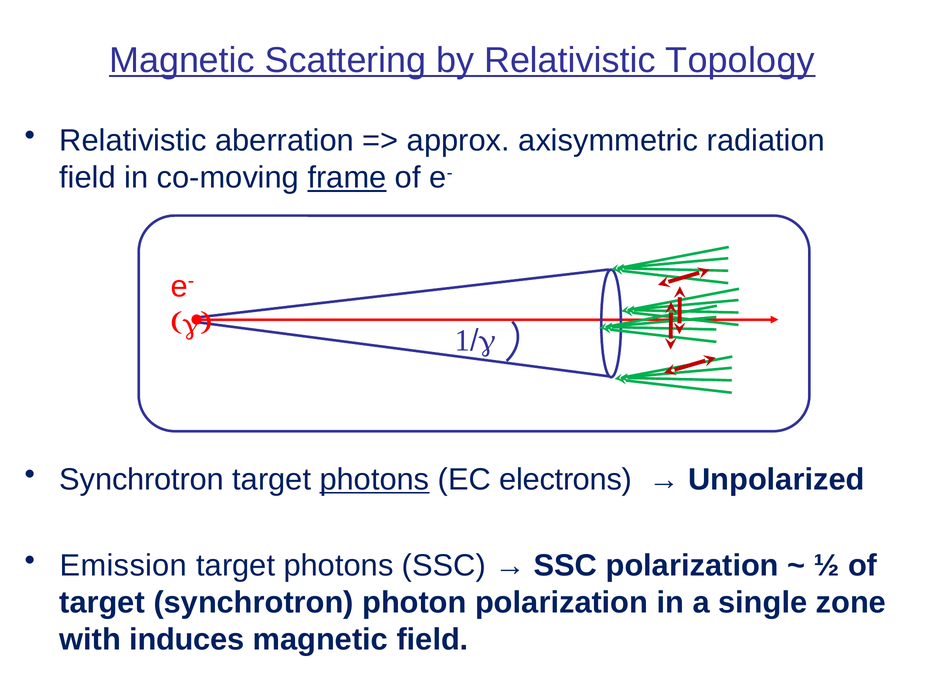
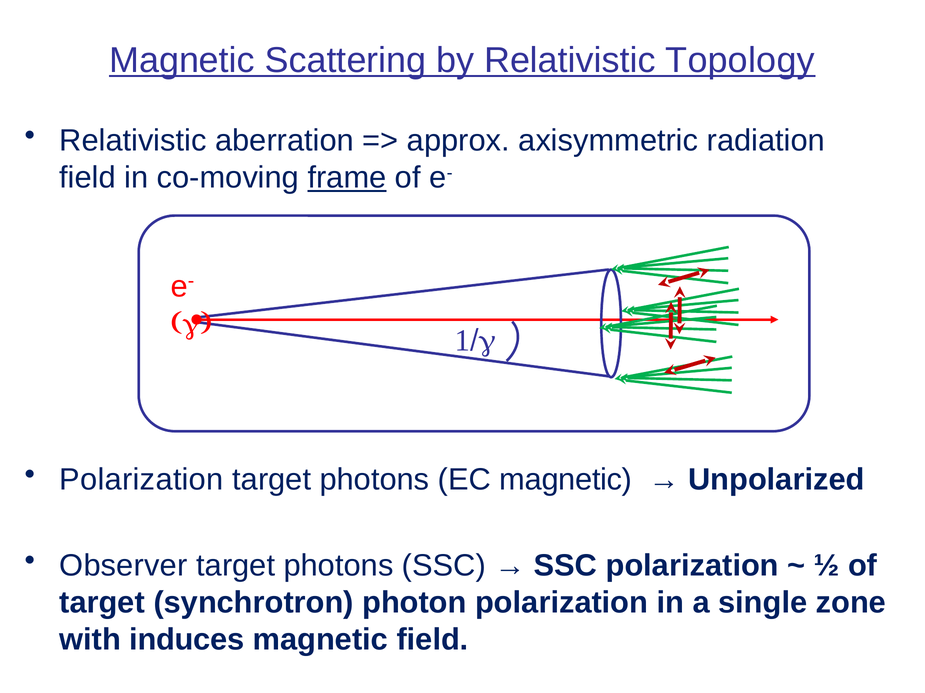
Synchrotron at (142, 480): Synchrotron -> Polarization
photons at (375, 480) underline: present -> none
EC electrons: electrons -> magnetic
Emission: Emission -> Observer
